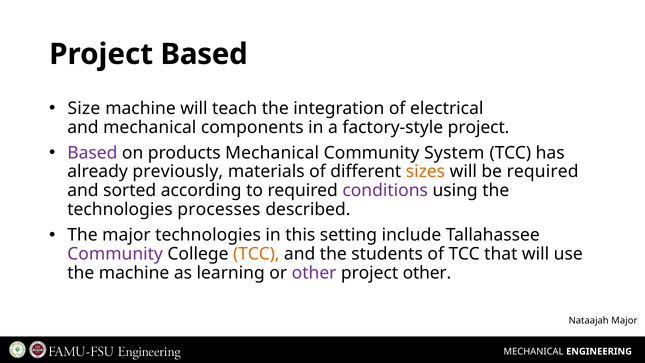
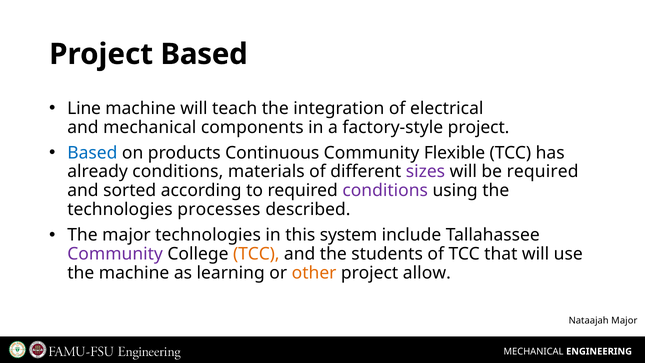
Size: Size -> Line
Based at (92, 153) colour: purple -> blue
products Mechanical: Mechanical -> Continuous
System: System -> Flexible
already previously: previously -> conditions
sizes colour: orange -> purple
setting: setting -> system
other at (314, 273) colour: purple -> orange
project other: other -> allow
